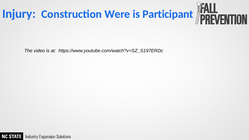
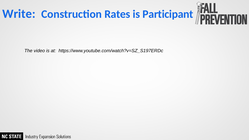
Injury: Injury -> Write
Were: Were -> Rates
